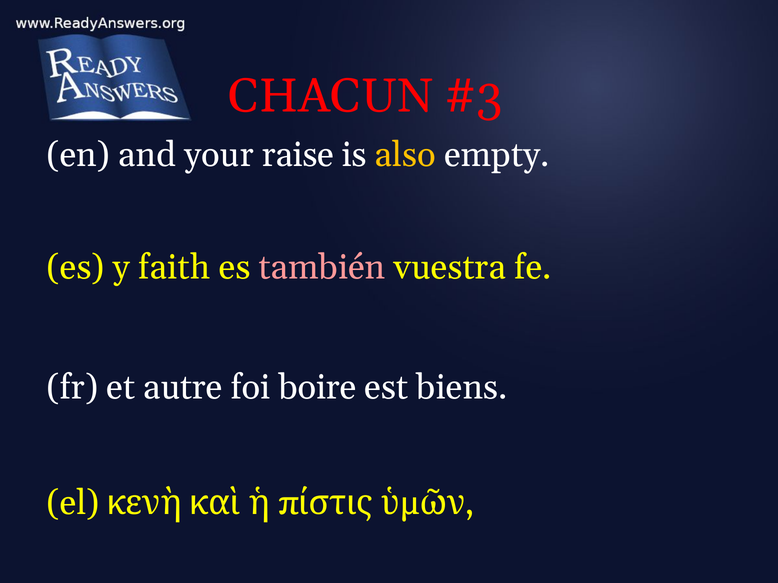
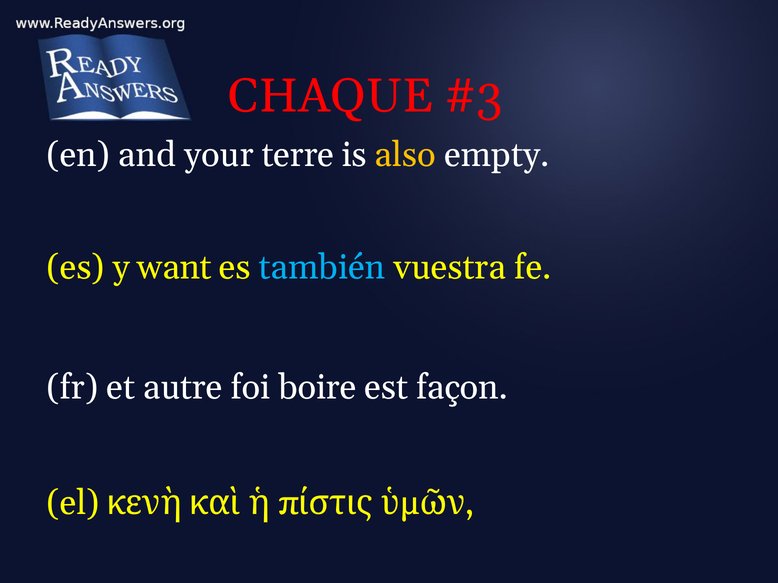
CHACUN: CHACUN -> CHAQUE
raise: raise -> terre
faith: faith -> want
también colour: pink -> light blue
biens: biens -> façon
